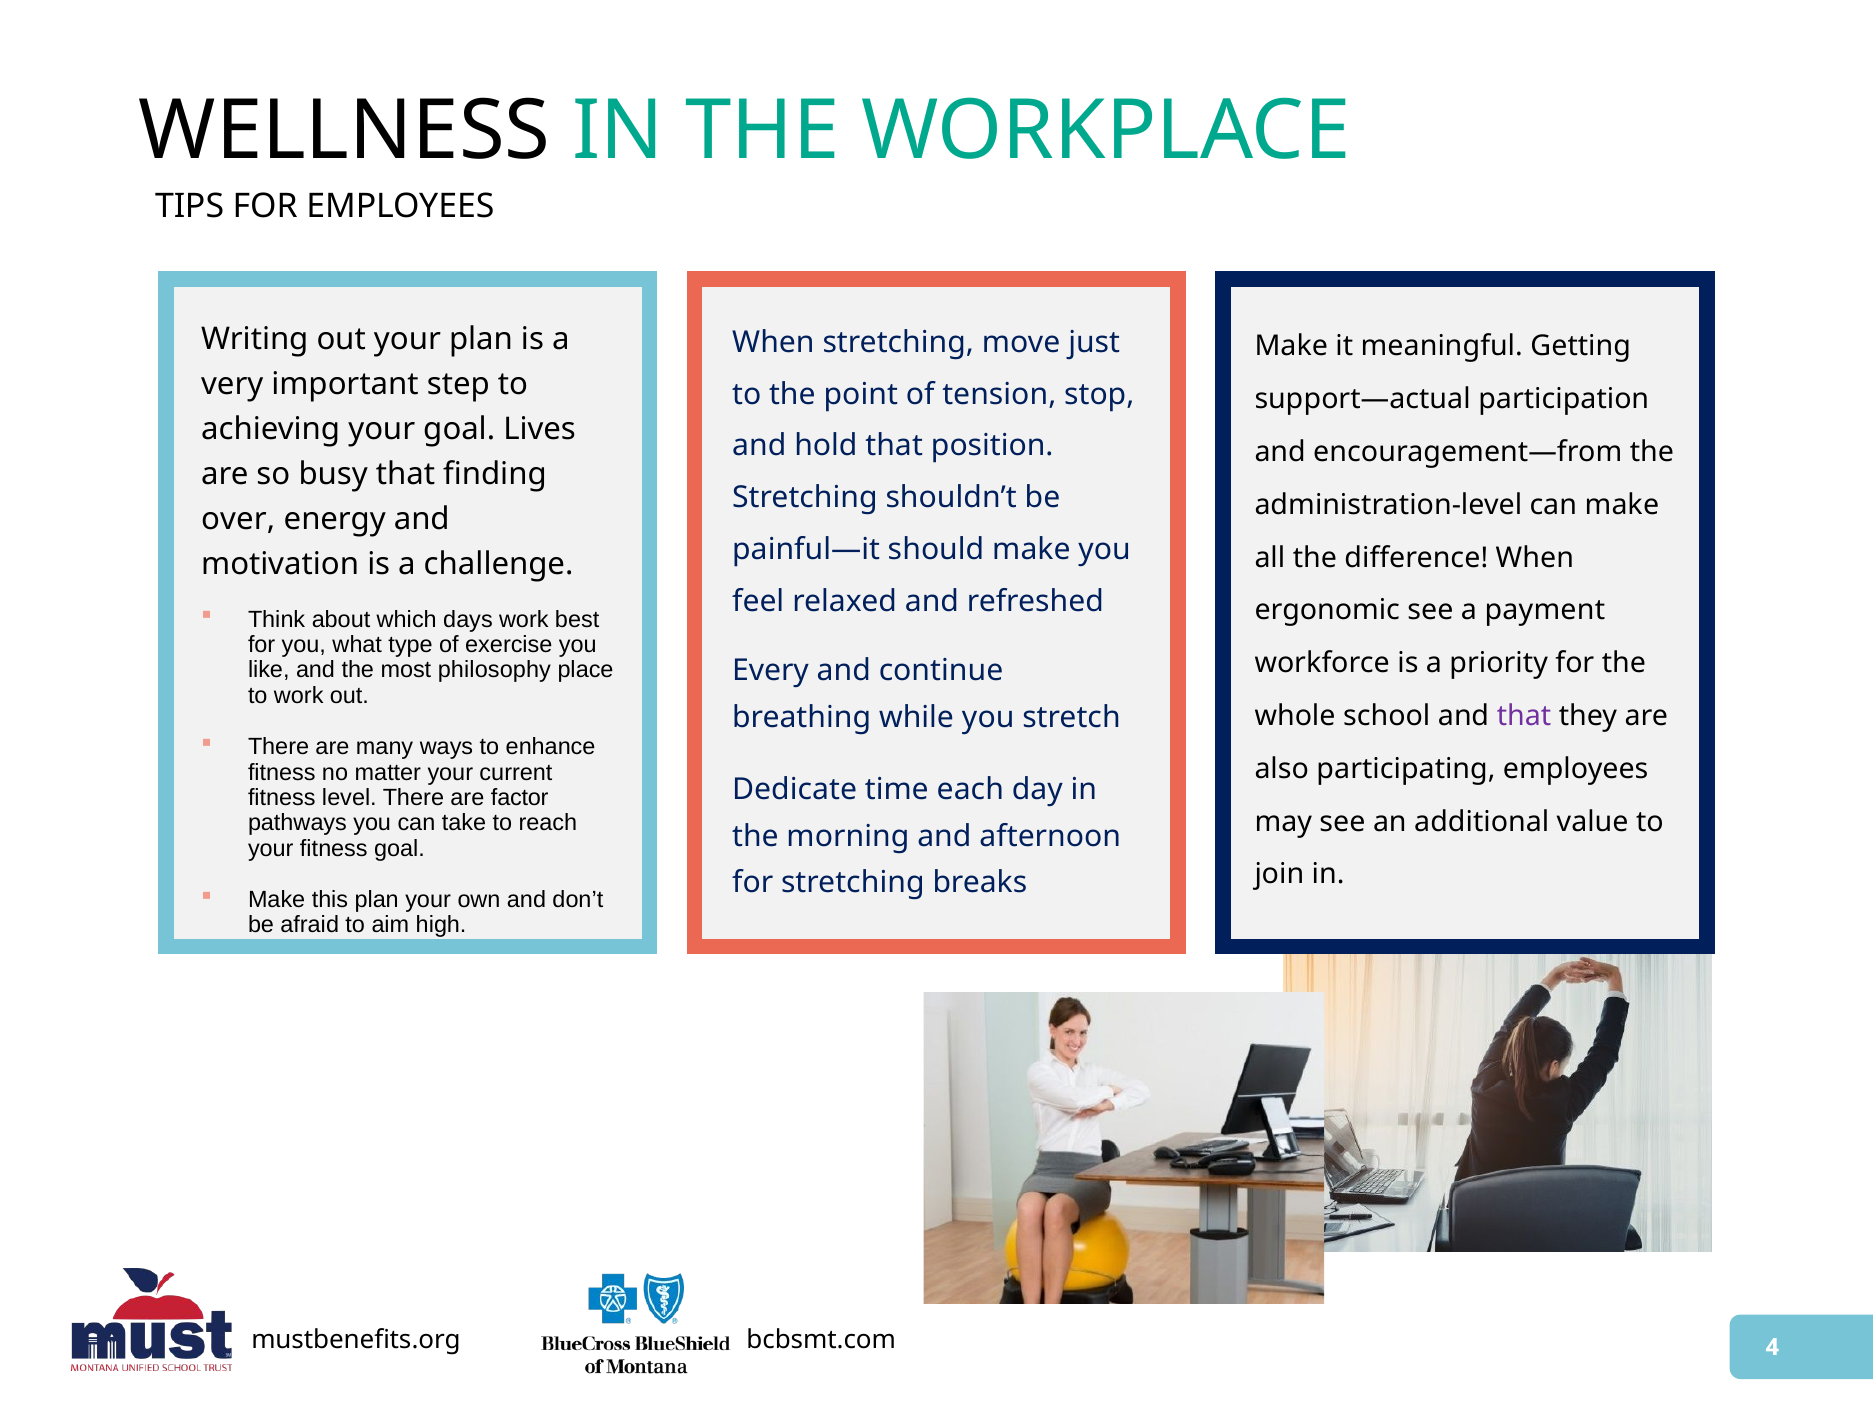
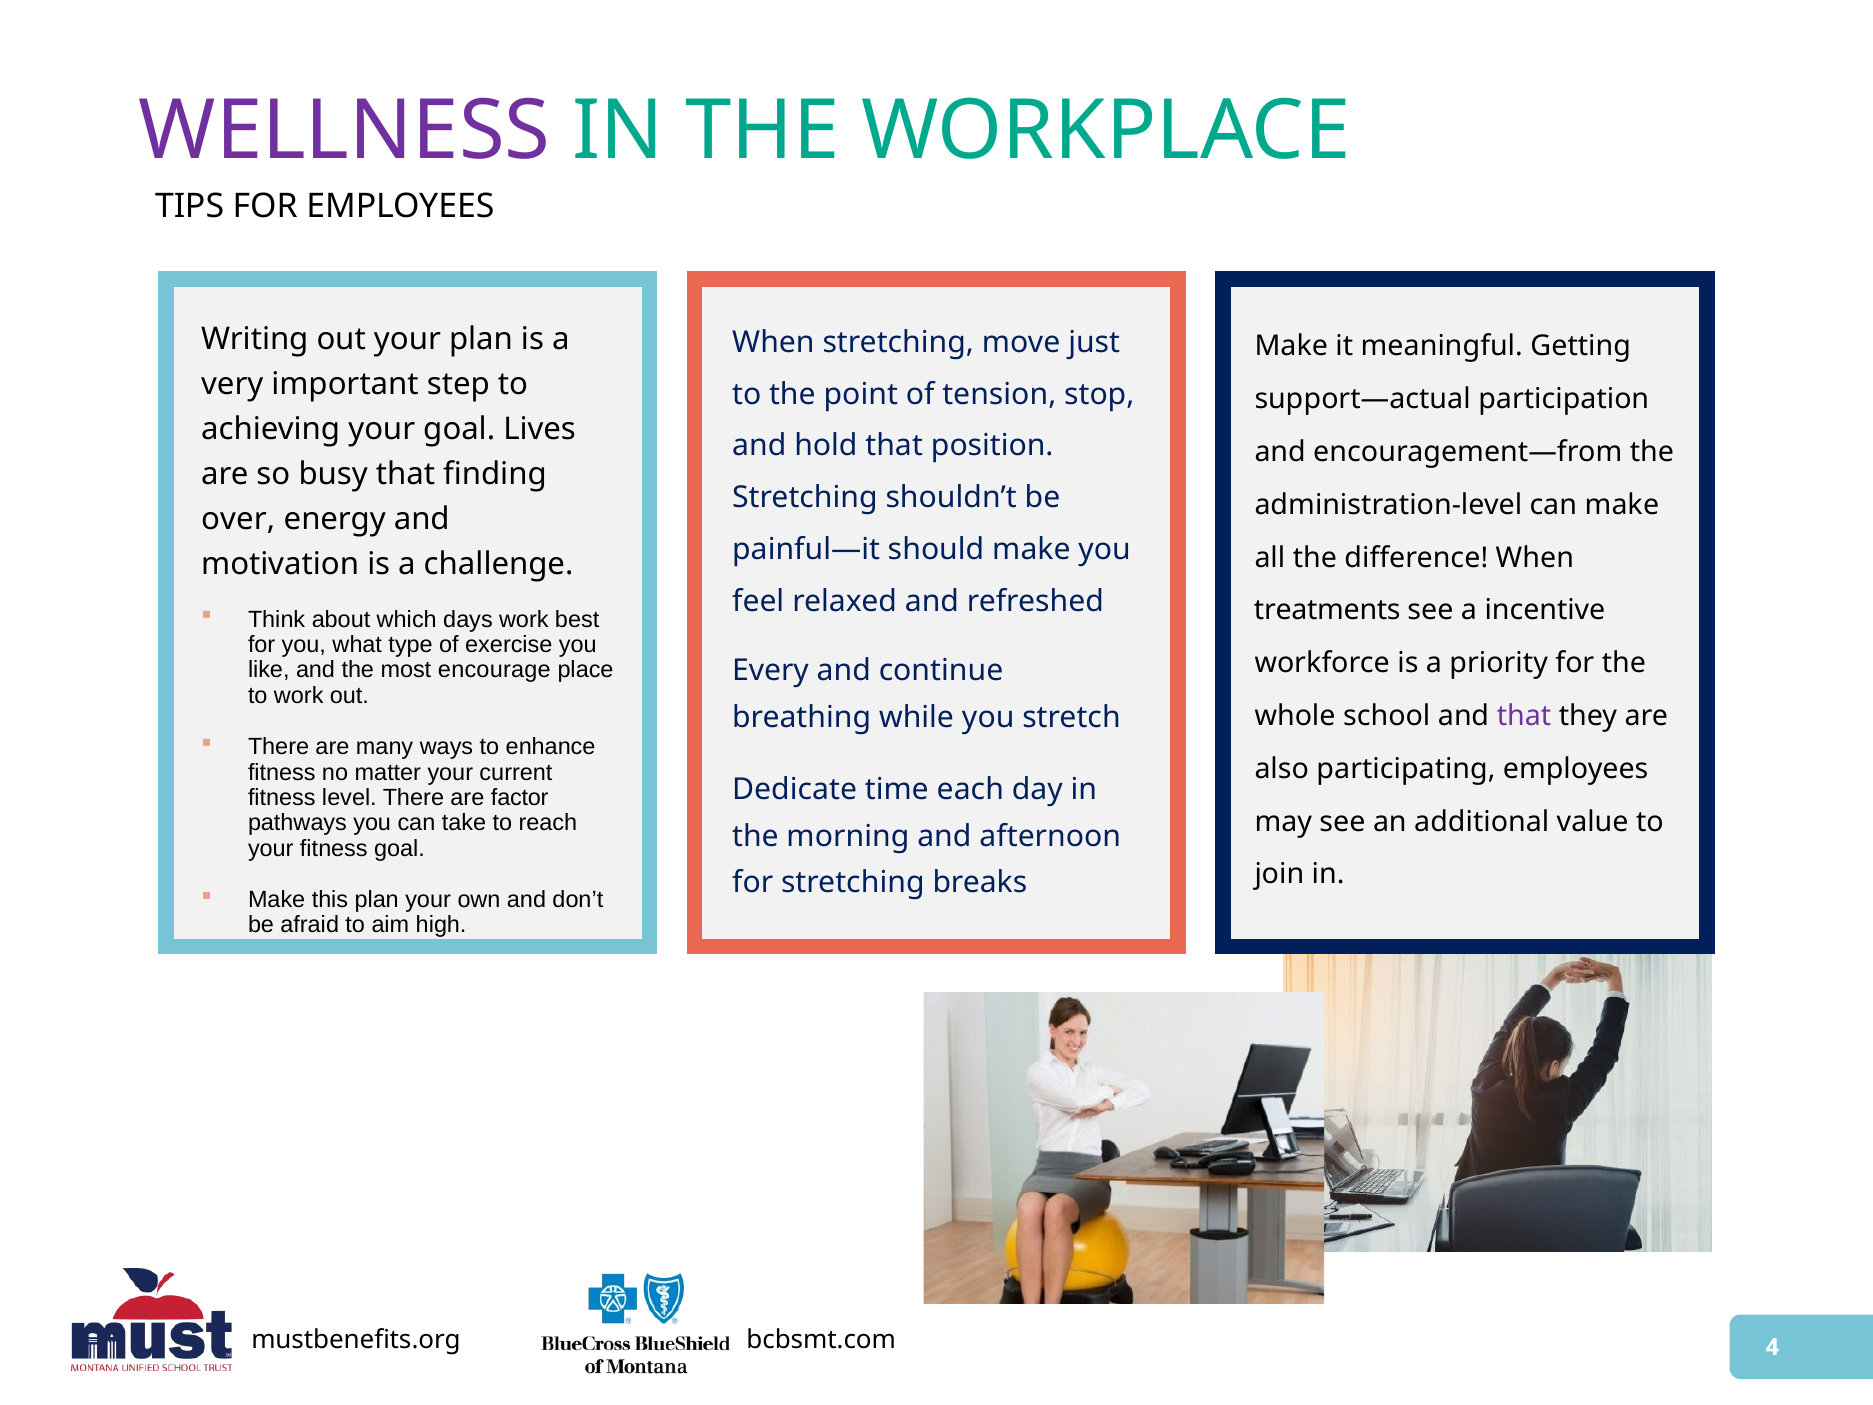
WELLNESS colour: black -> purple
ergonomic: ergonomic -> treatments
payment: payment -> incentive
philosophy: philosophy -> encourage
